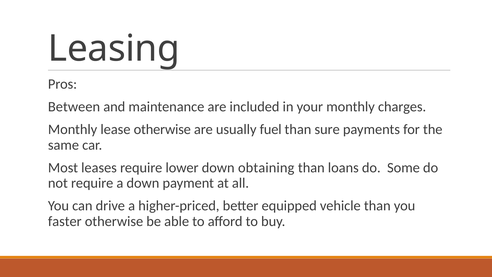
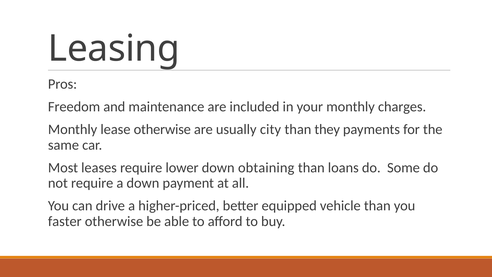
Between: Between -> Freedom
fuel: fuel -> city
sure: sure -> they
